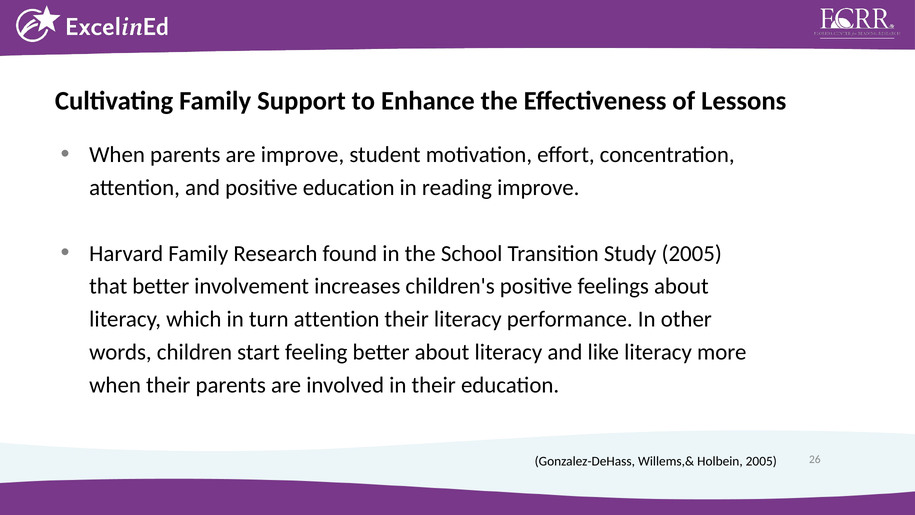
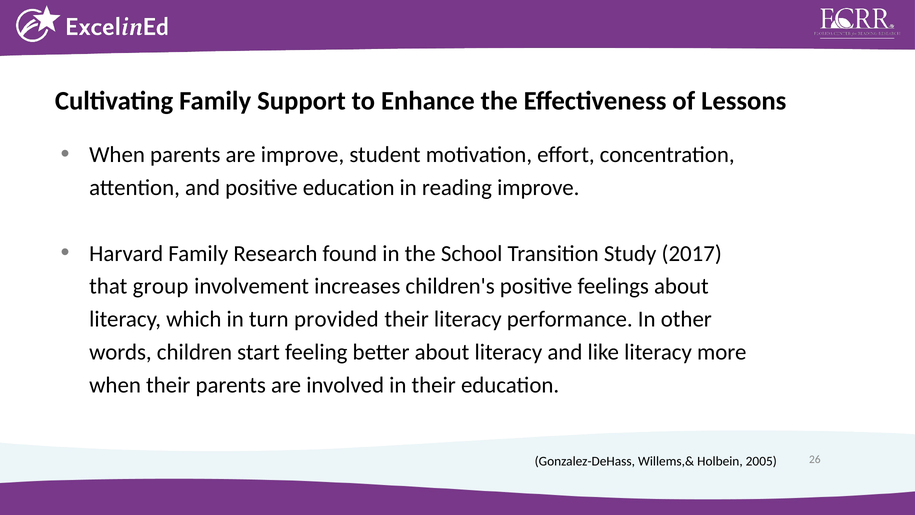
Study 2005: 2005 -> 2017
that better: better -> group
turn attention: attention -> provided
